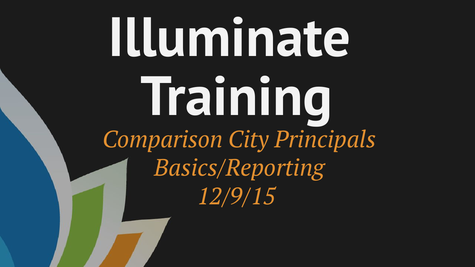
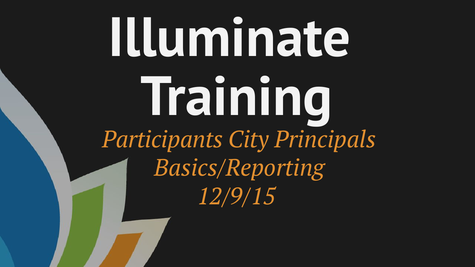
Comparison: Comparison -> Participants
